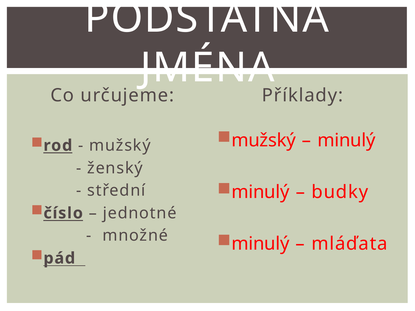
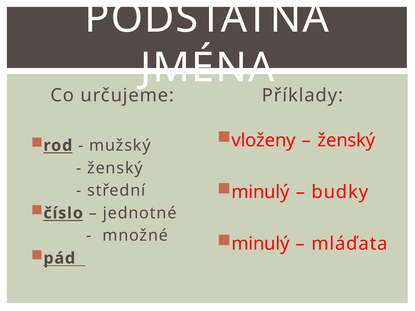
mužský at (264, 141): mužský -> vloženy
minulý at (346, 141): minulý -> ženský
